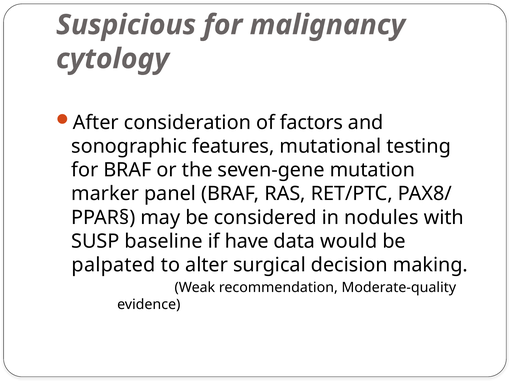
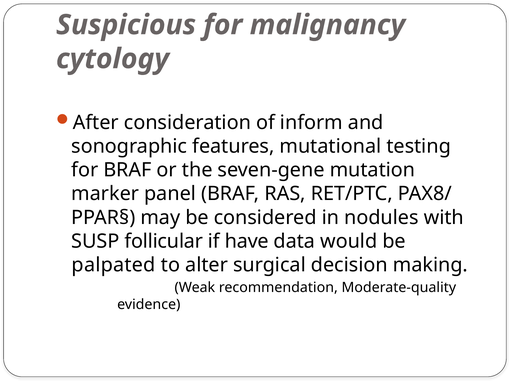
factors: factors -> inform
baseline: baseline -> follicular
